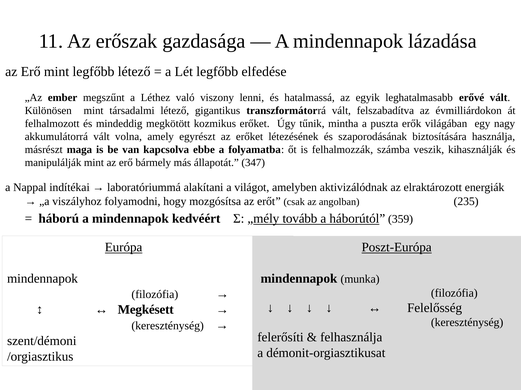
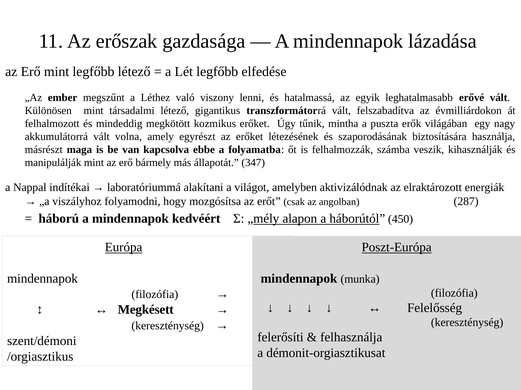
235: 235 -> 287
tovább: tovább -> alapon
359: 359 -> 450
